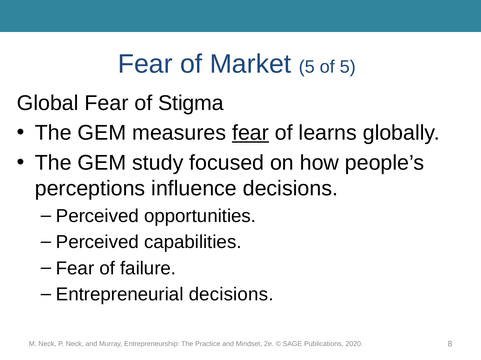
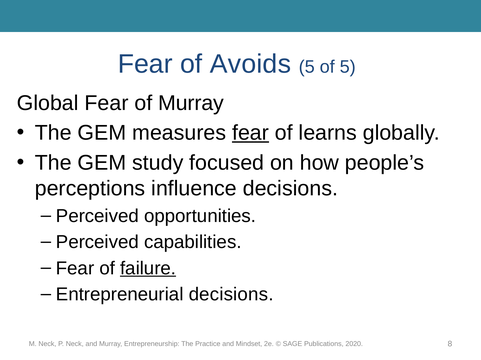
Market: Market -> Avoids
of Stigma: Stigma -> Murray
failure underline: none -> present
